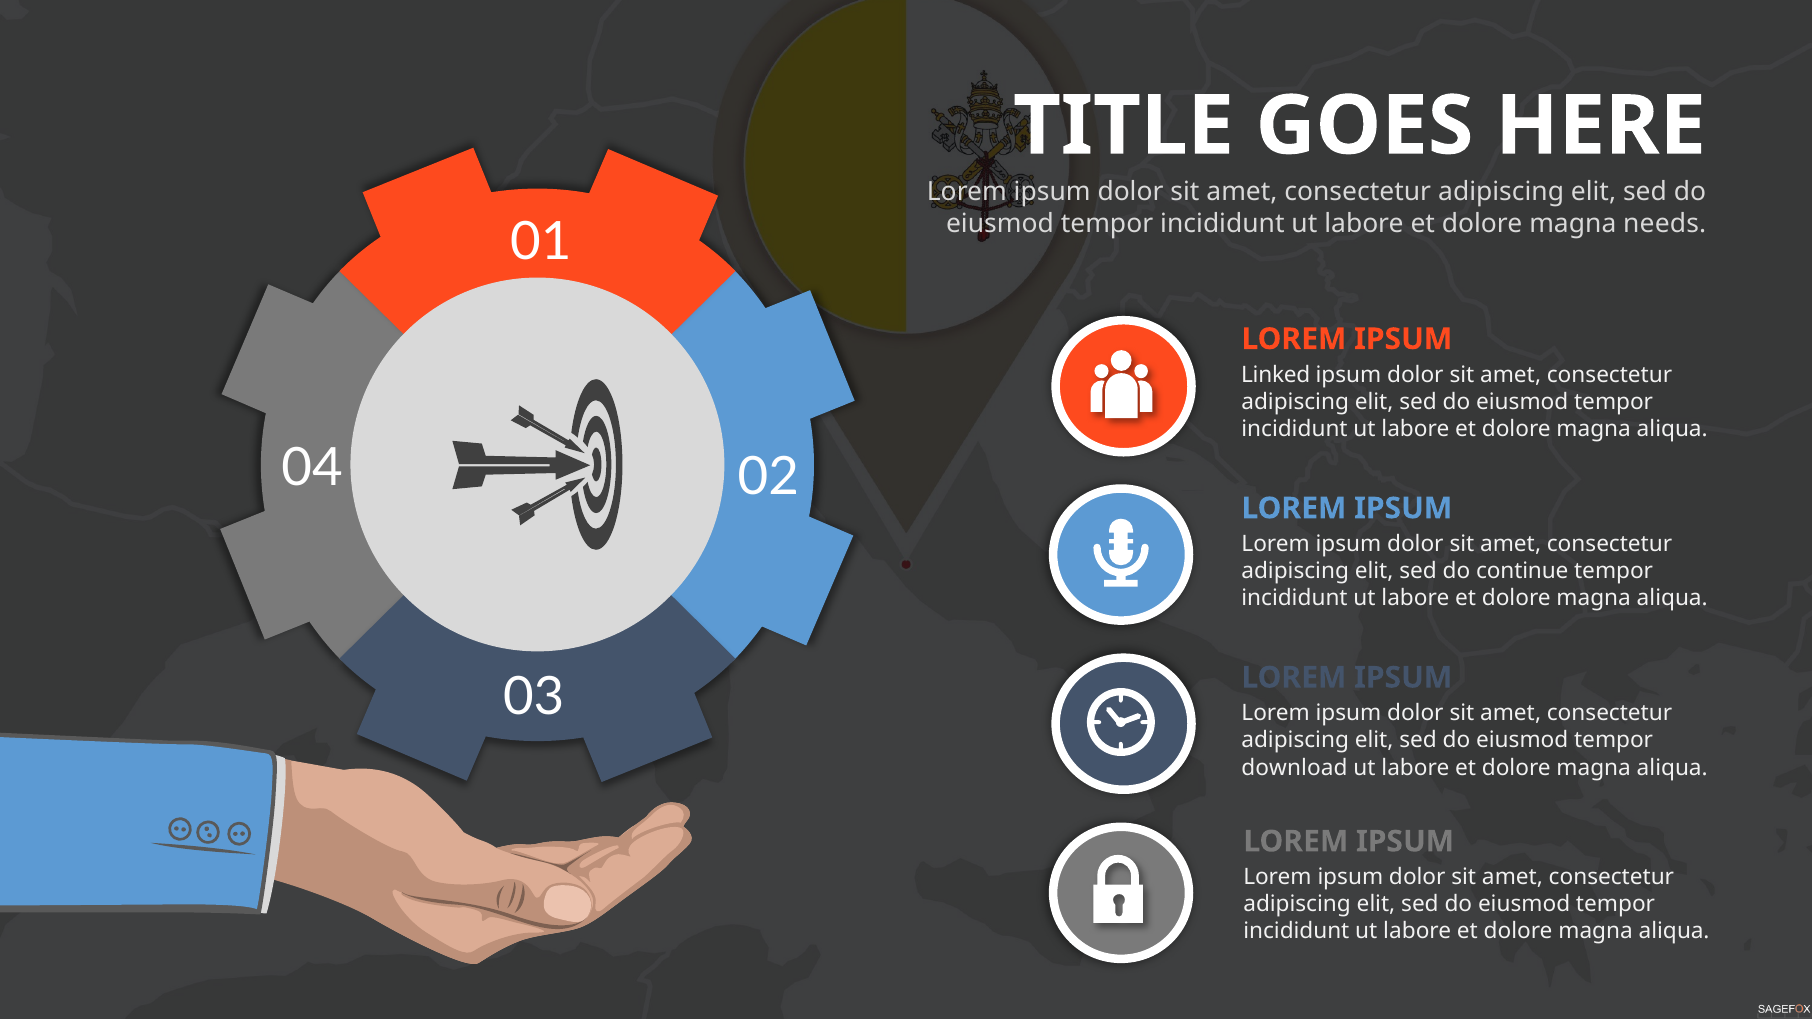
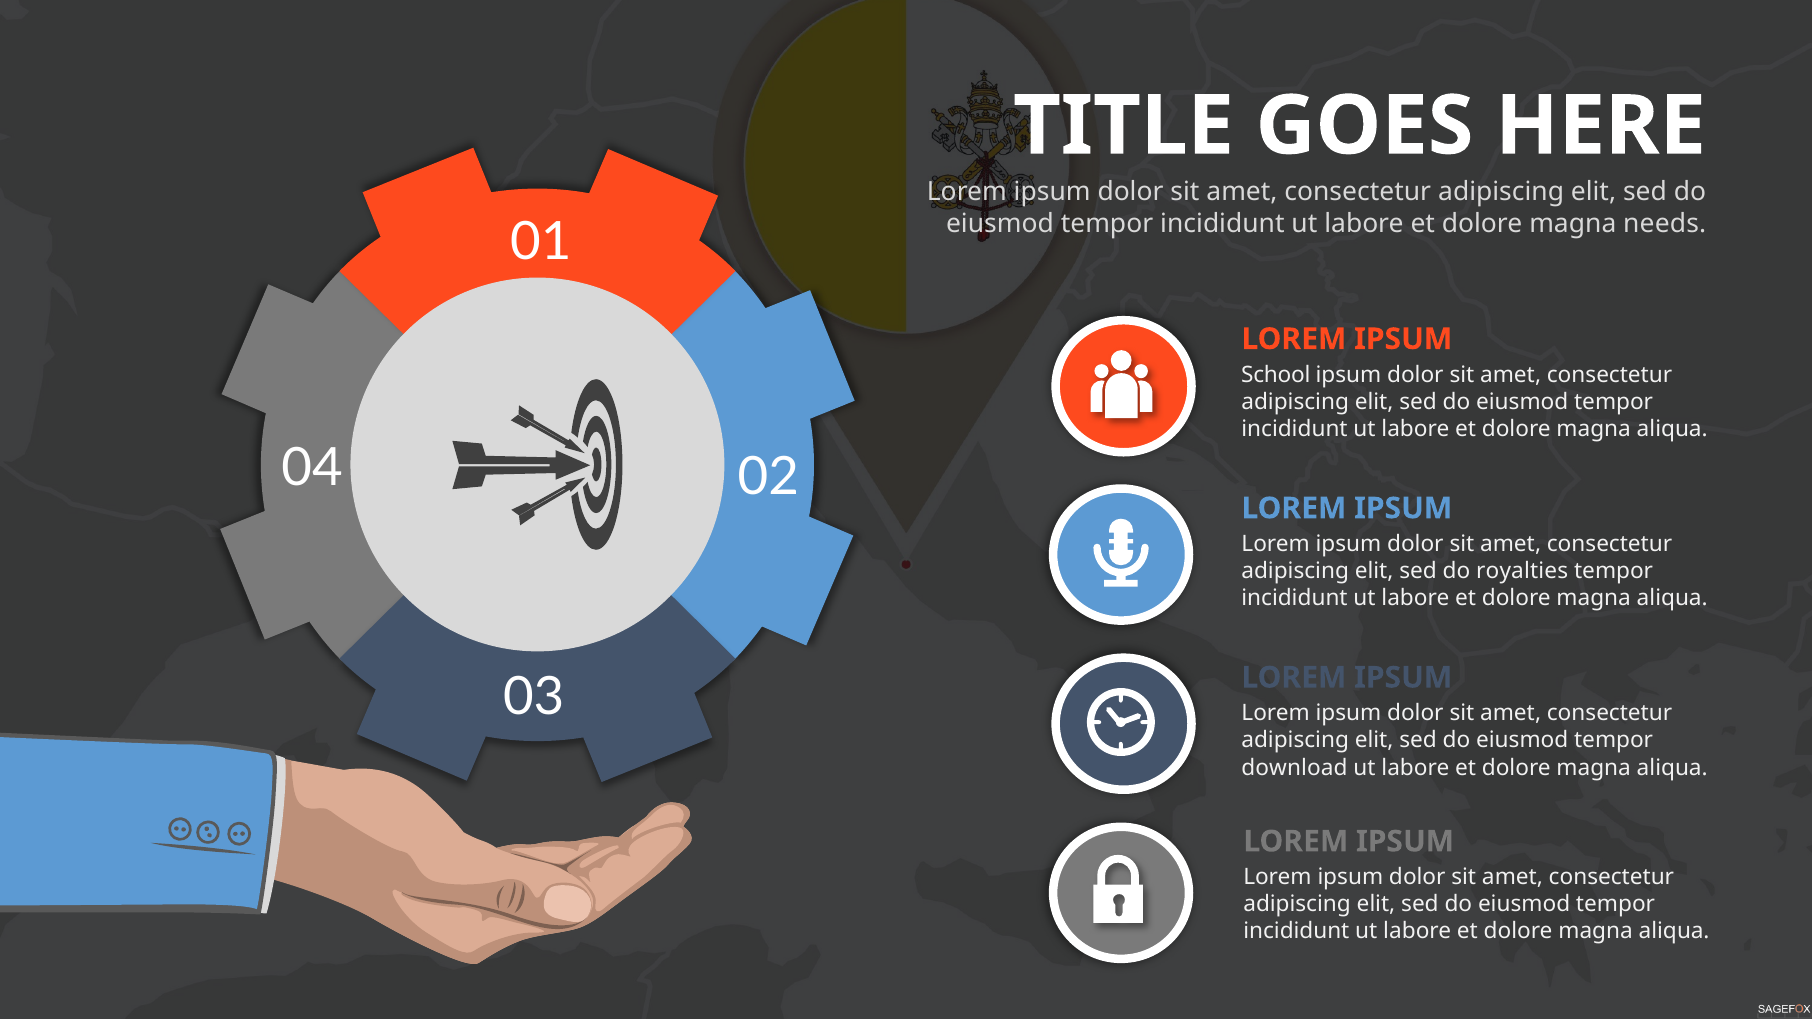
Linked: Linked -> School
continue: continue -> royalties
